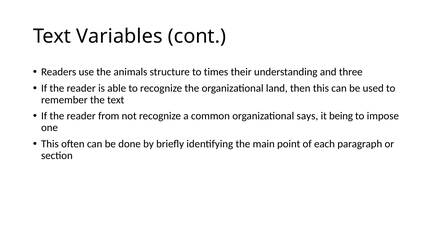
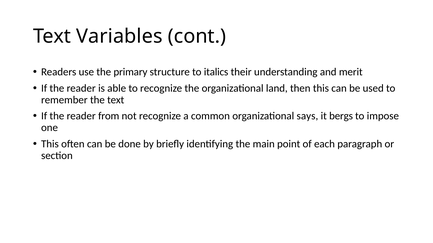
animals: animals -> primary
times: times -> italics
three: three -> merit
being: being -> bergs
